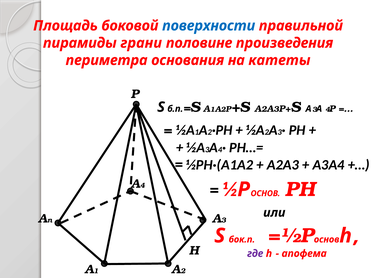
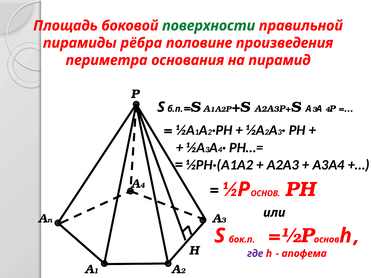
поверхности colour: blue -> green
грани: грани -> рёбра
катеты: катеты -> пирамид
